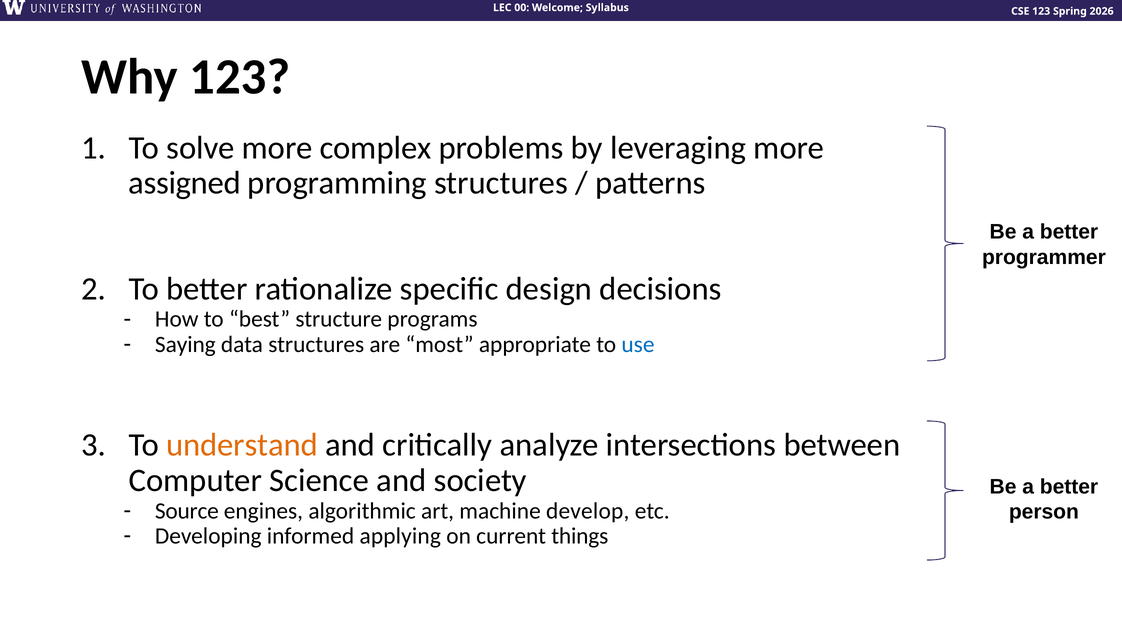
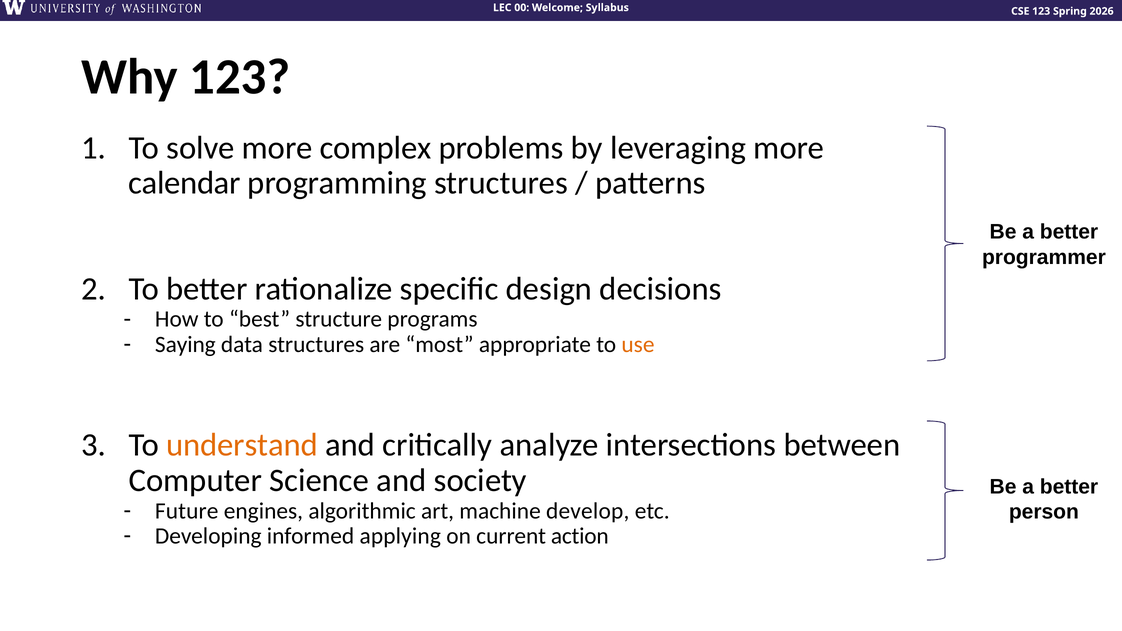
assigned: assigned -> calendar
use colour: blue -> orange
Source: Source -> Future
things: things -> action
